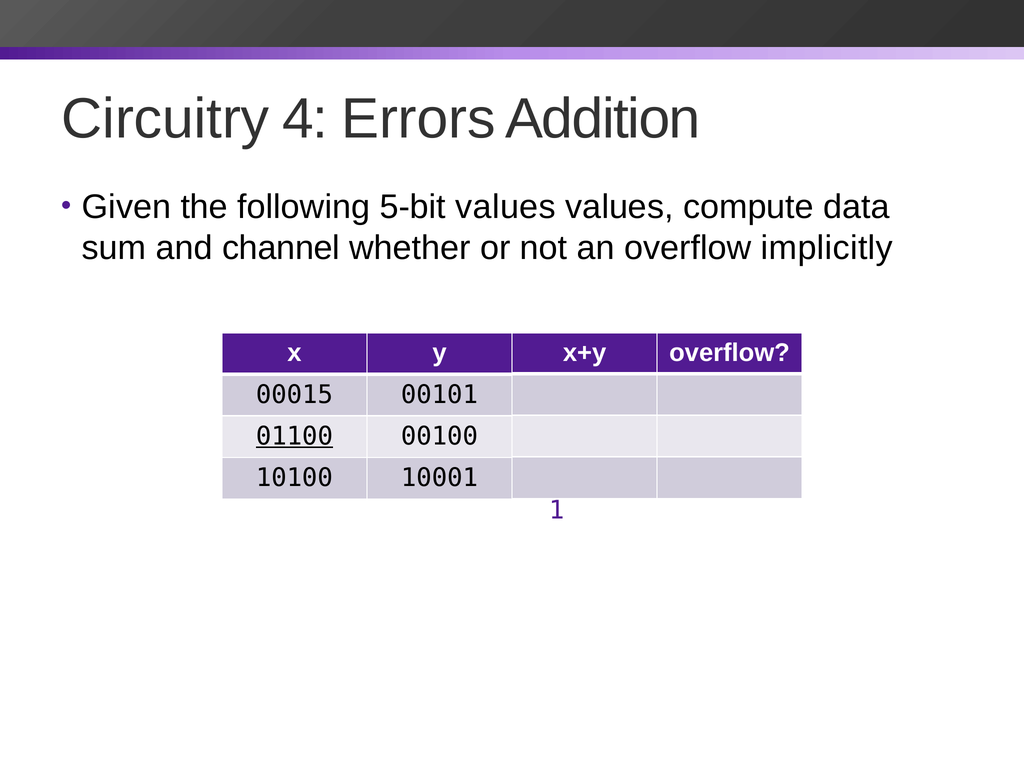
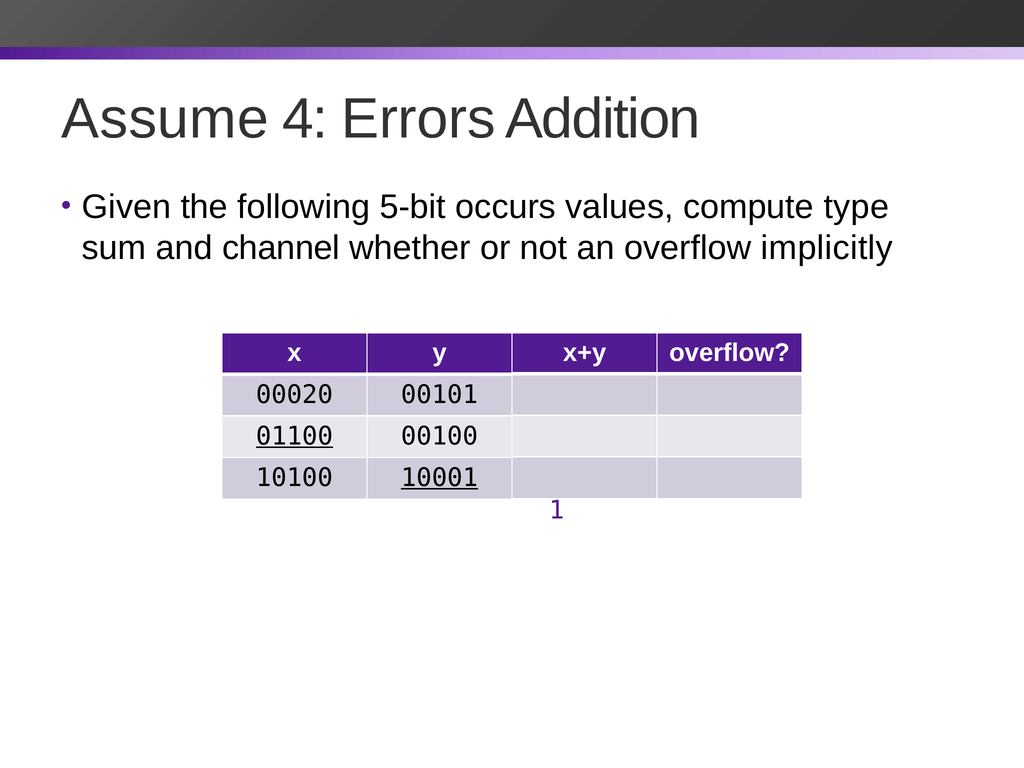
Circuitry: Circuitry -> Assume
5-bit values: values -> occurs
data: data -> type
00015: 00015 -> 00020
10001 underline: none -> present
